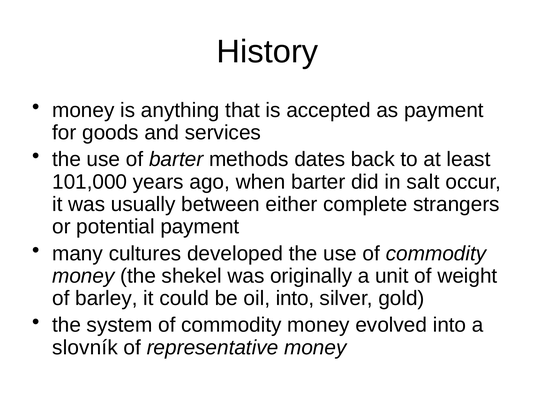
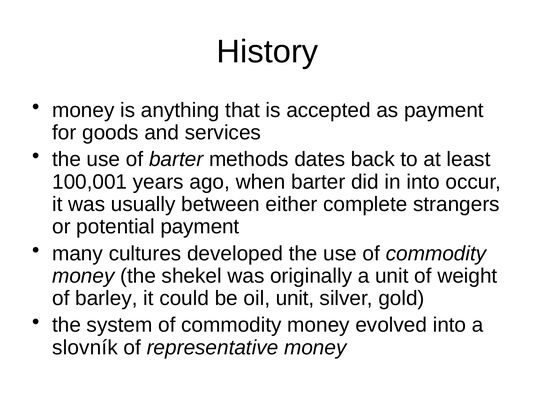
101,000: 101,000 -> 100,001
in salt: salt -> into
oil into: into -> unit
